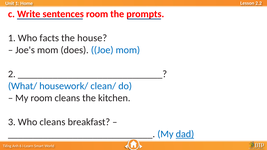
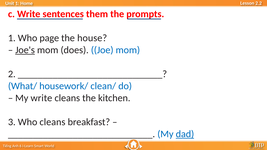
room at (97, 14): room -> them
facts: facts -> page
Joe's underline: none -> present
My room: room -> write
